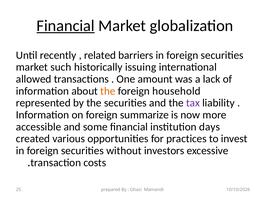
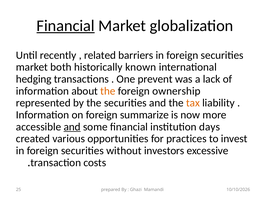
such: such -> both
issuing: issuing -> known
allowed: allowed -> hedging
amount: amount -> prevent
household: household -> ownership
tax colour: purple -> orange
and at (72, 127) underline: none -> present
